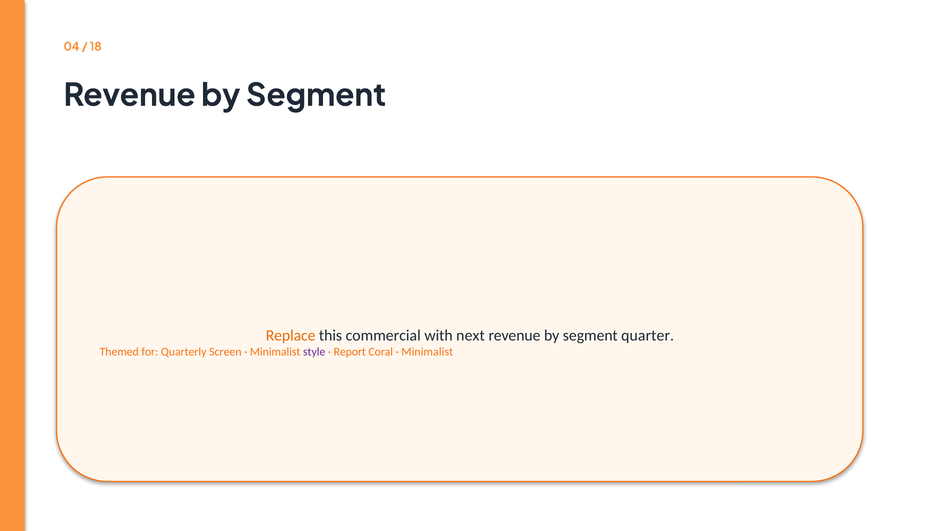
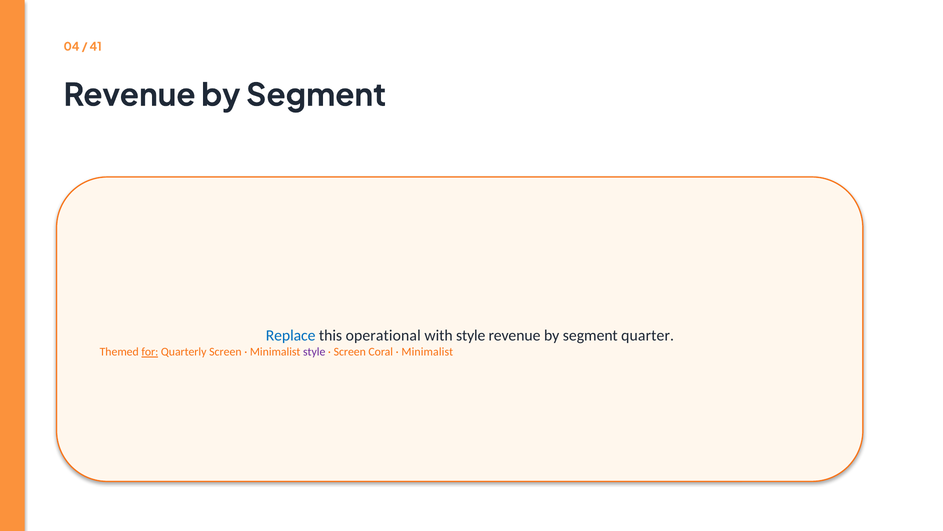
18: 18 -> 41
Replace colour: orange -> blue
commercial: commercial -> operational
with next: next -> style
for underline: none -> present
Report at (350, 351): Report -> Screen
